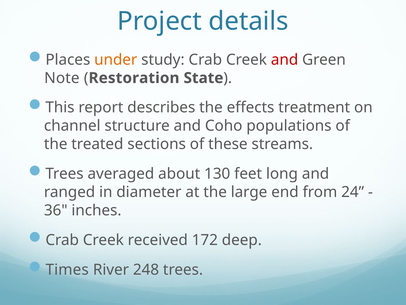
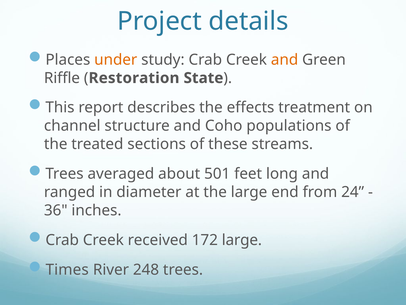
and at (285, 60) colour: red -> orange
Note: Note -> Riffle
130: 130 -> 501
172 deep: deep -> large
